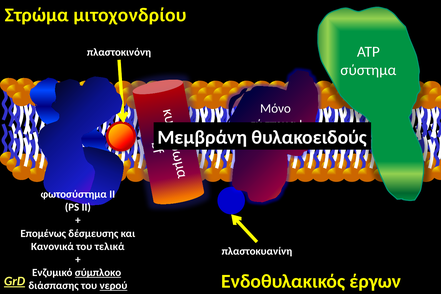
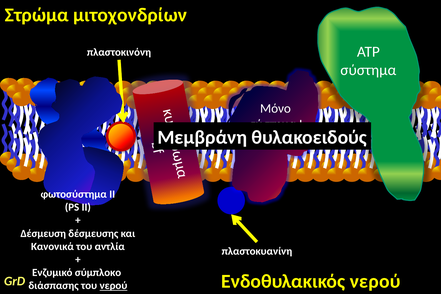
μιτοχονδρίου: μιτοχονδρίου -> μιτοχονδρίων
Επομένως: Επομένως -> Δέσμευση
τελικά: τελικά -> αντλία
σύμπλοκο underline: present -> none
Ενδοθυλακικός έργων: έργων -> νερού
GrD underline: present -> none
